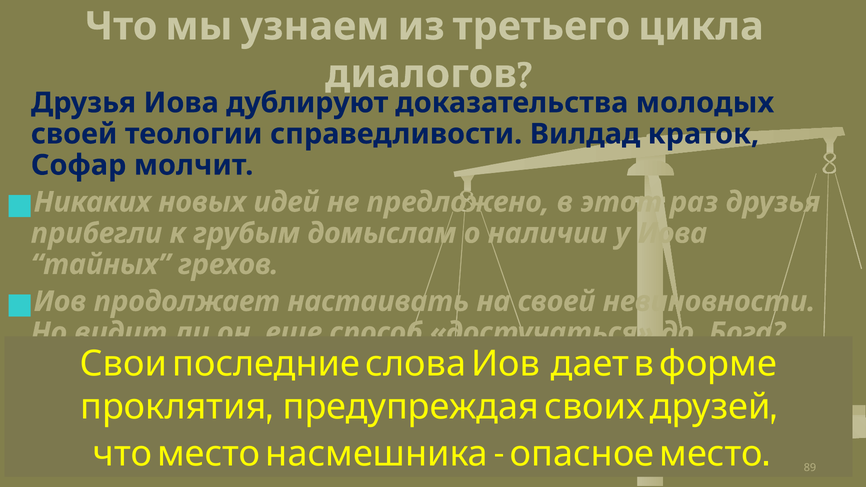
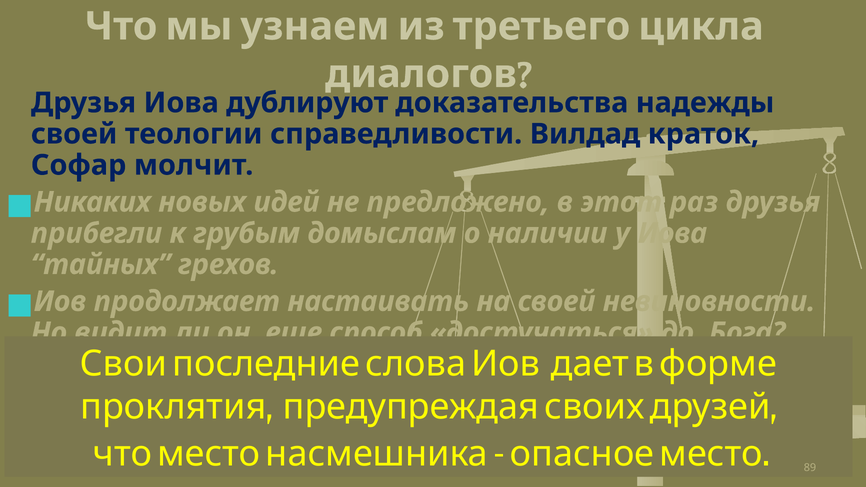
молодых: молодых -> надежды
